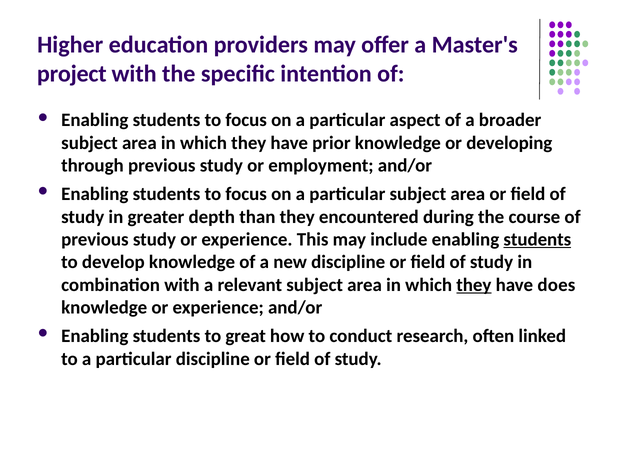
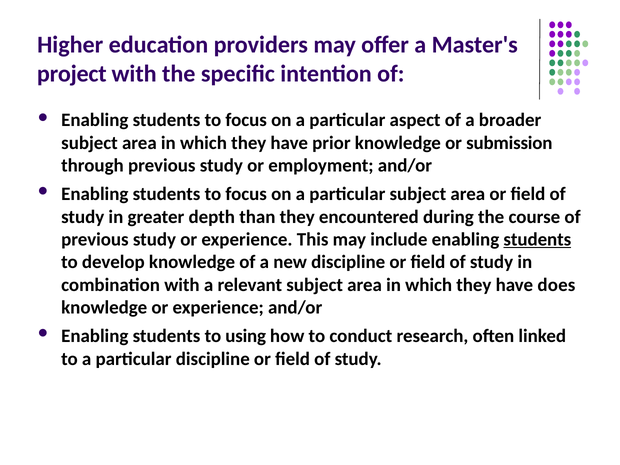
developing: developing -> submission
they at (474, 285) underline: present -> none
great: great -> using
